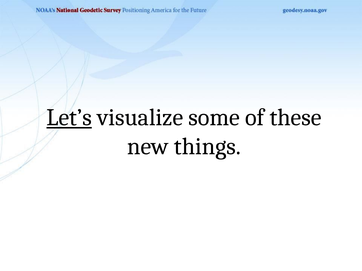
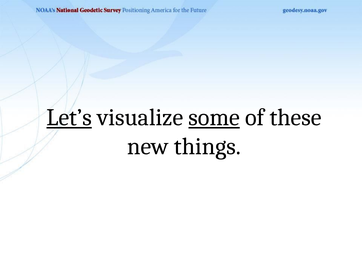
some underline: none -> present
